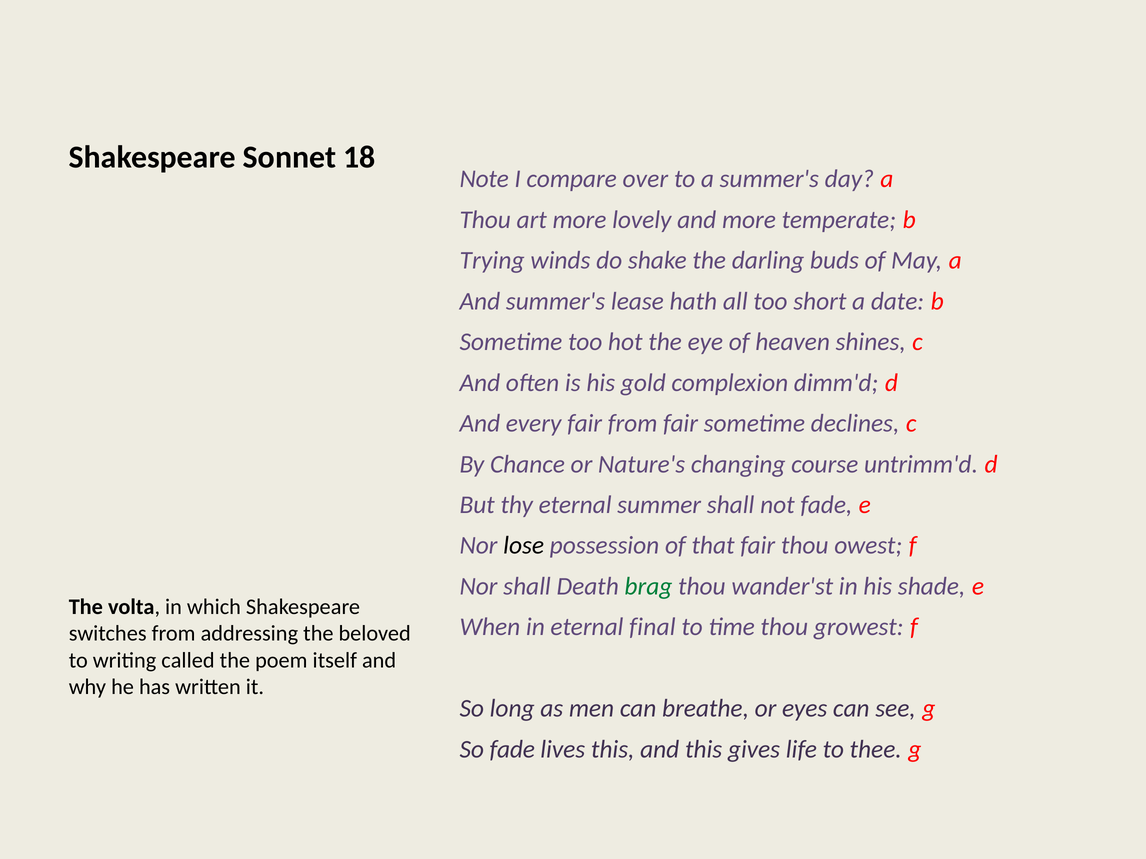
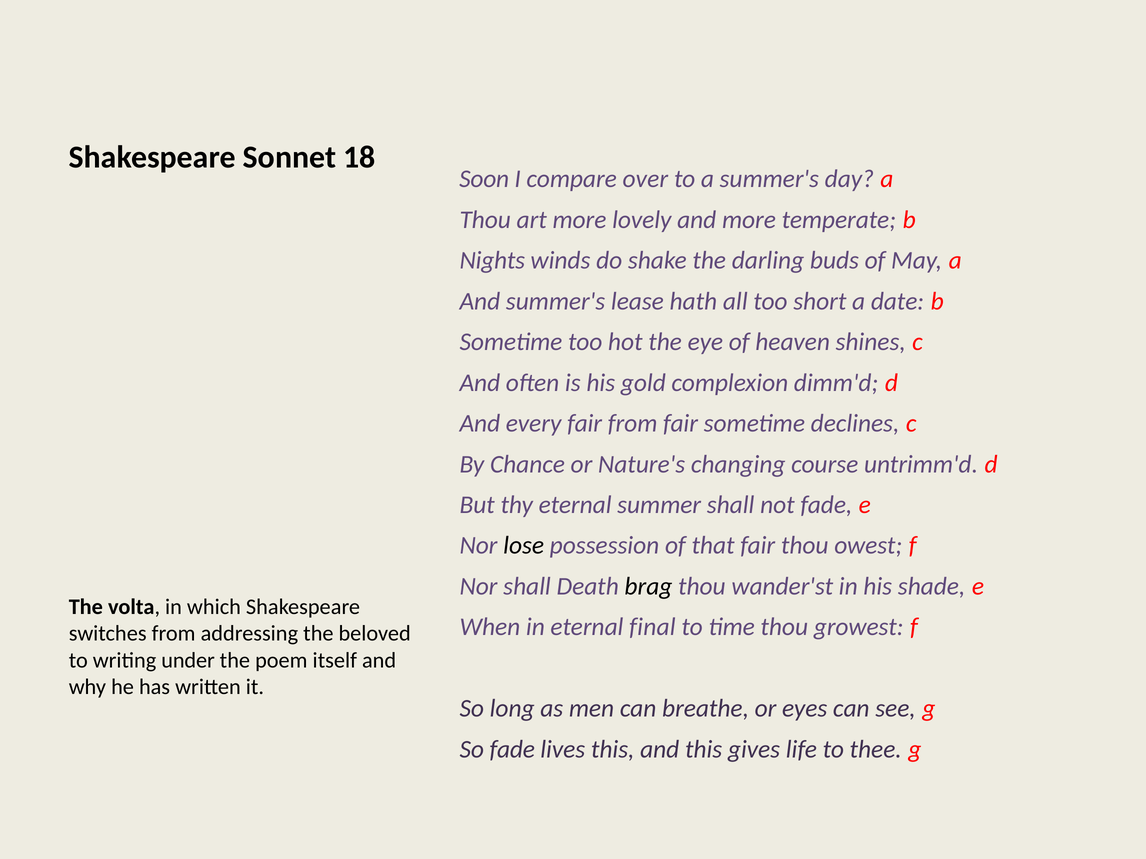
Note: Note -> Soon
Trying: Trying -> Nights
brag colour: green -> black
called: called -> under
